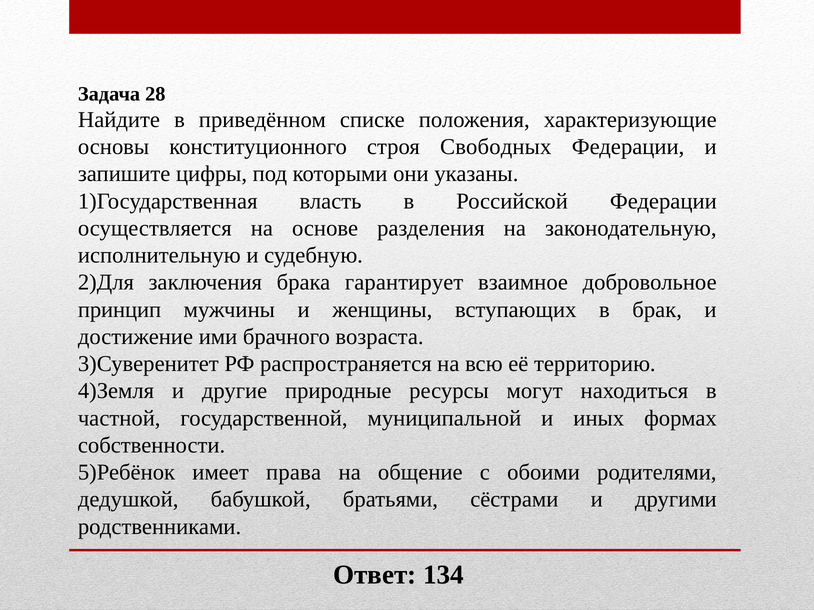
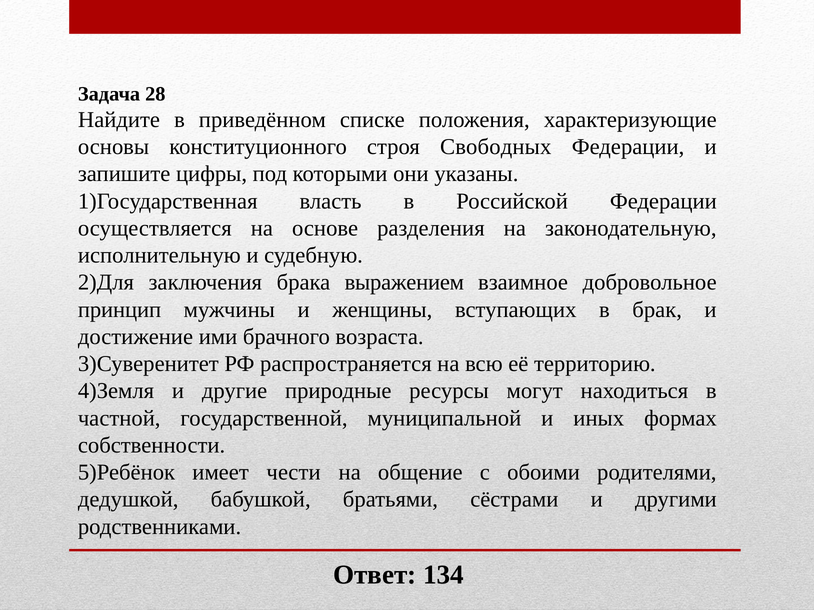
гарантирует: гарантирует -> выражением
права: права -> чести
